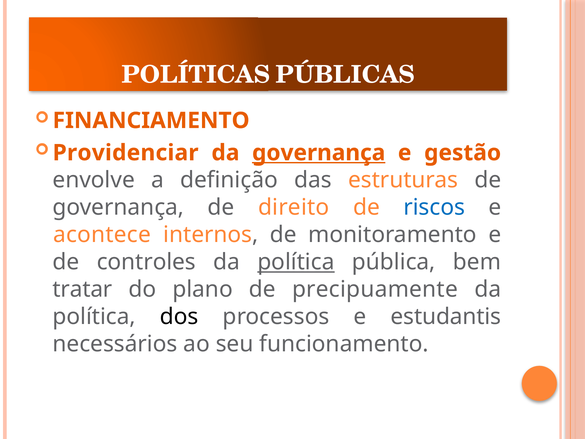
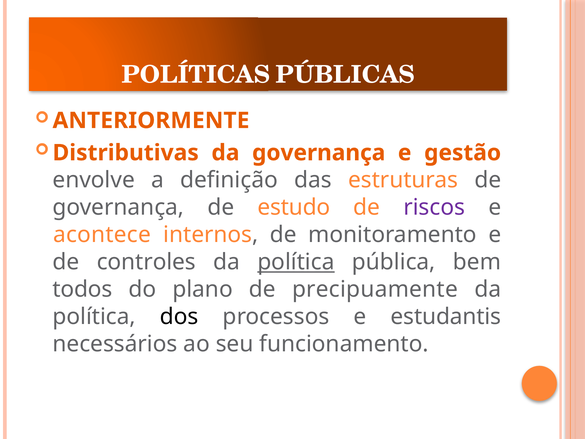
FINANCIAMENTO: FINANCIAMENTO -> ANTERIORMENTE
Providenciar: Providenciar -> Distributivas
governança at (319, 153) underline: present -> none
direito: direito -> estudo
riscos colour: blue -> purple
tratar: tratar -> todos
